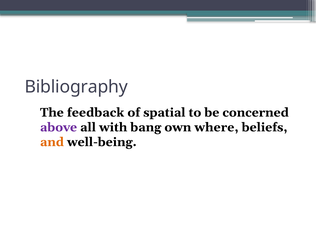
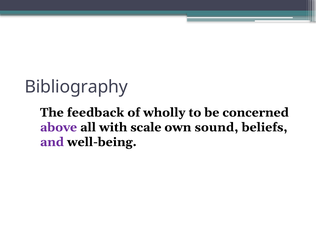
spatial: spatial -> wholly
bang: bang -> scale
where: where -> sound
and colour: orange -> purple
